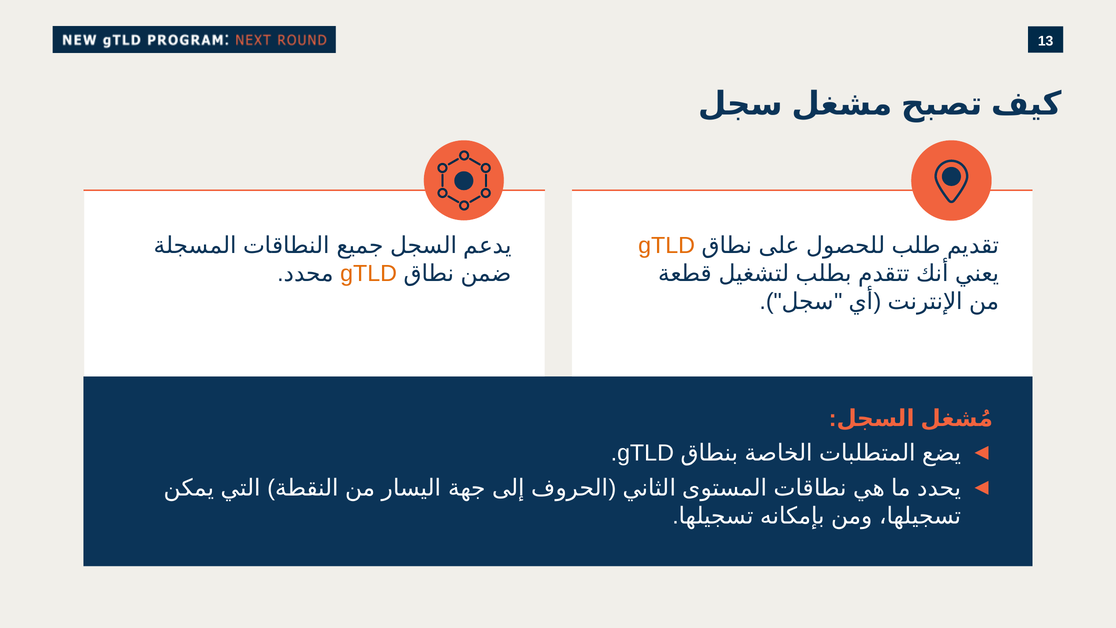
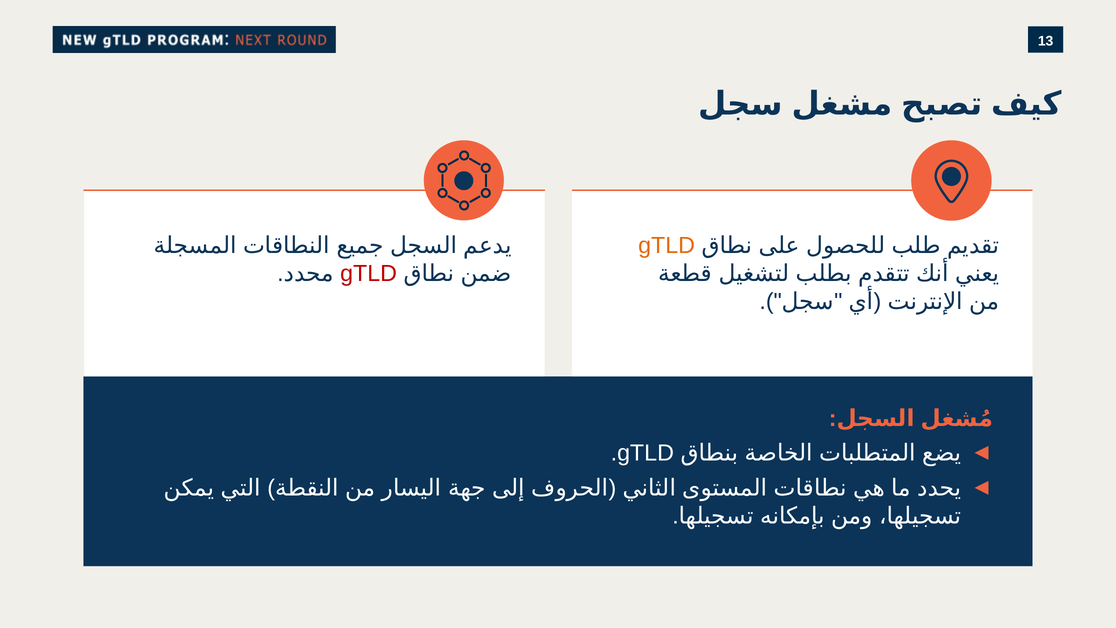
gTLD at (369, 273) colour: orange -> red
